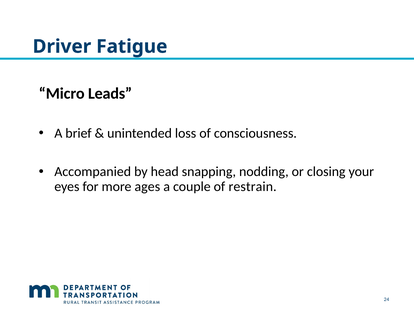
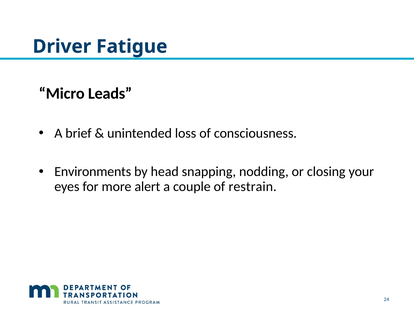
Accompanied: Accompanied -> Environments
ages: ages -> alert
